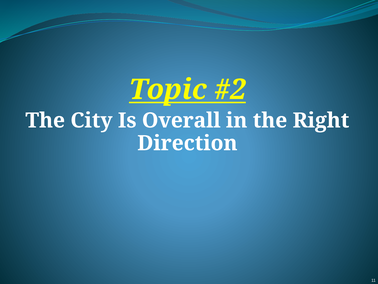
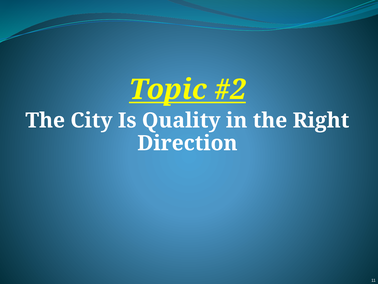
Overall: Overall -> Quality
